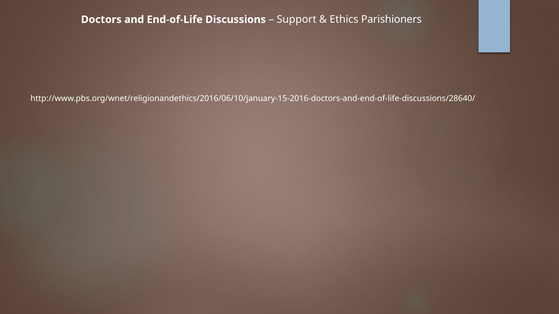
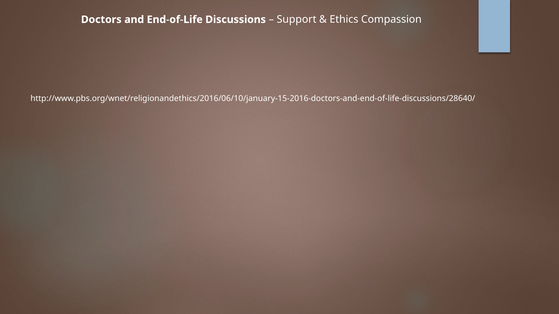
Parishioners: Parishioners -> Compassion
